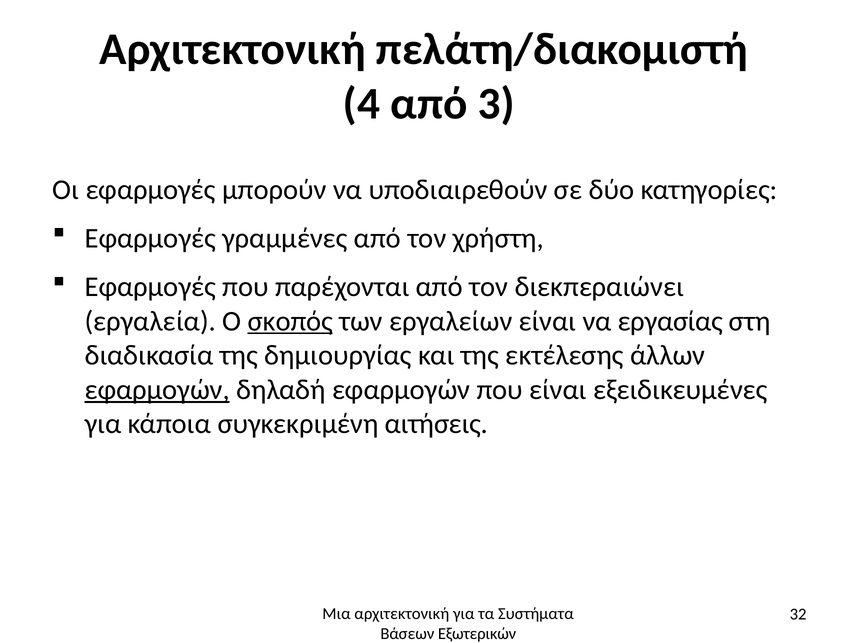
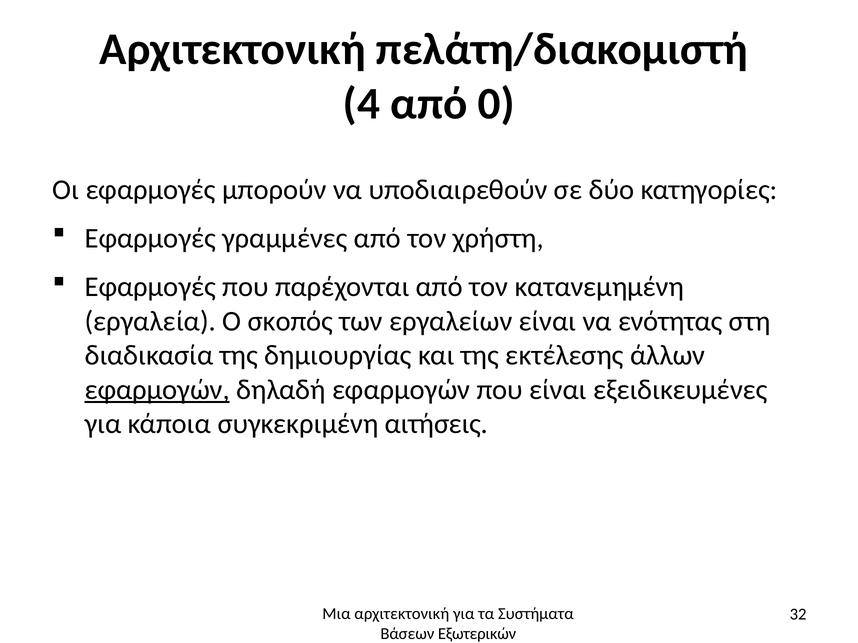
3: 3 -> 0
διεκπεραιώνει: διεκπεραιώνει -> κατανεμημένη
σκοπός underline: present -> none
εργασίας: εργασίας -> ενότητας
